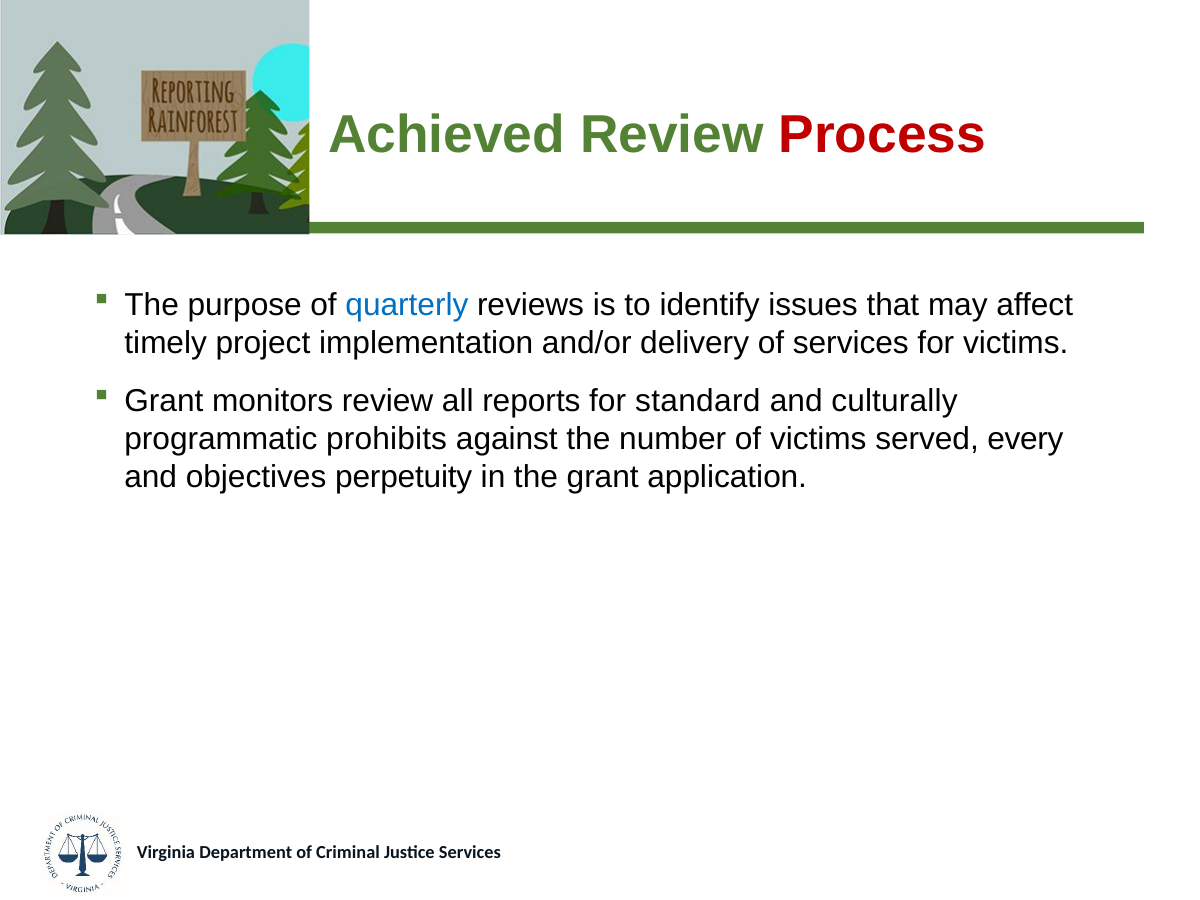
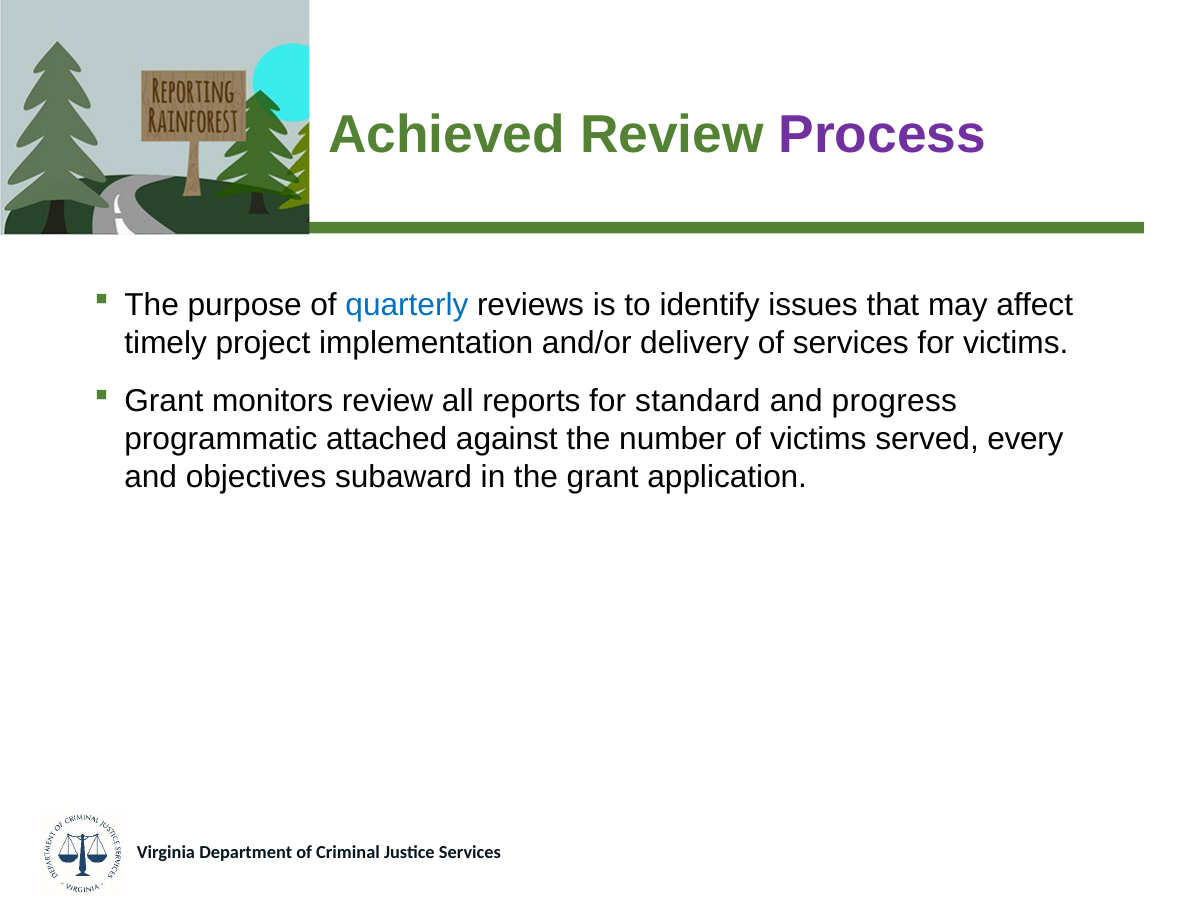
Process colour: red -> purple
culturally: culturally -> progress
prohibits: prohibits -> attached
perpetuity: perpetuity -> subaward
